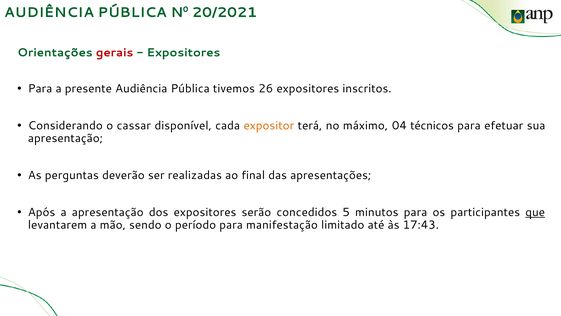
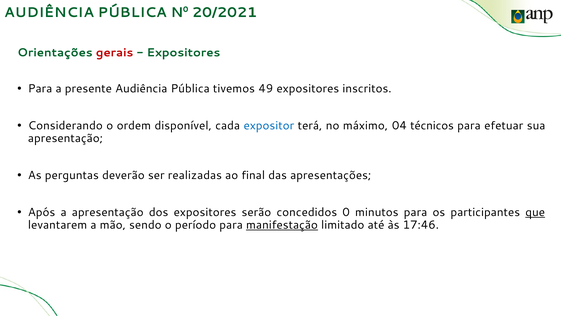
26: 26 -> 49
cassar: cassar -> ordem
expositor colour: orange -> blue
5: 5 -> 0
manifestação underline: none -> present
17:43: 17:43 -> 17:46
